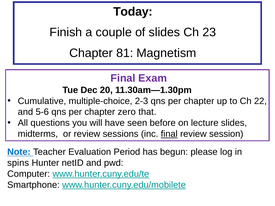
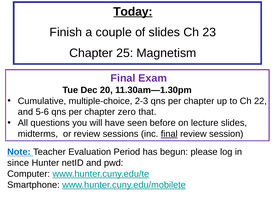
Today underline: none -> present
81: 81 -> 25
spins: spins -> since
